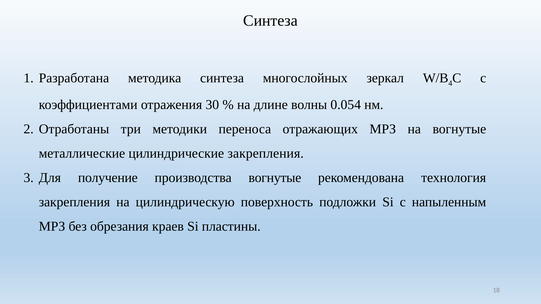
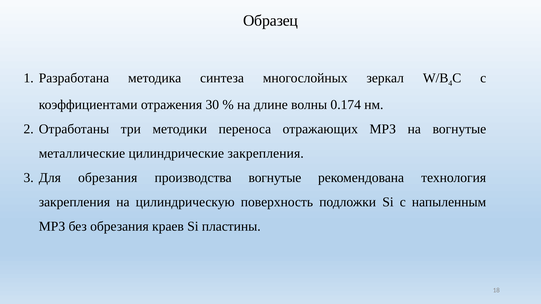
Синтеза at (270, 21): Синтеза -> Образец
0.054: 0.054 -> 0.174
Для получение: получение -> обрезания
